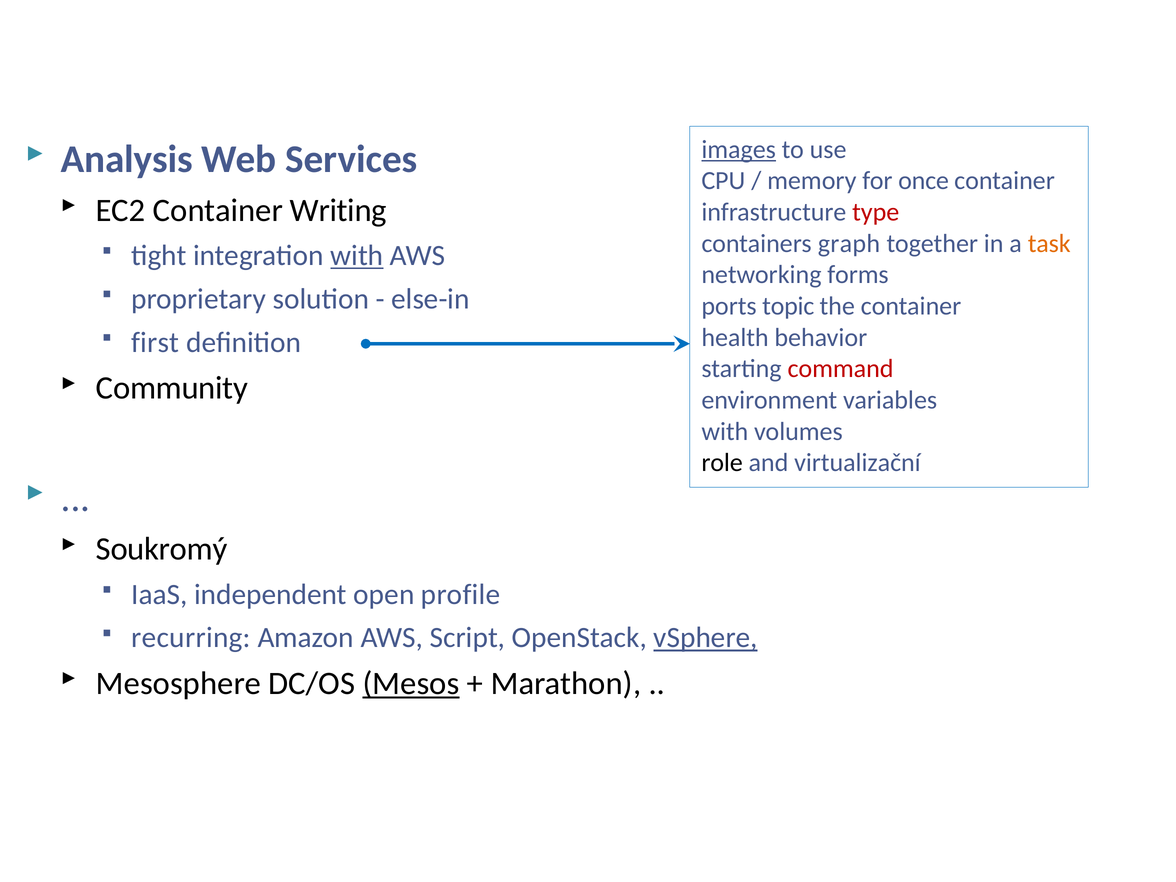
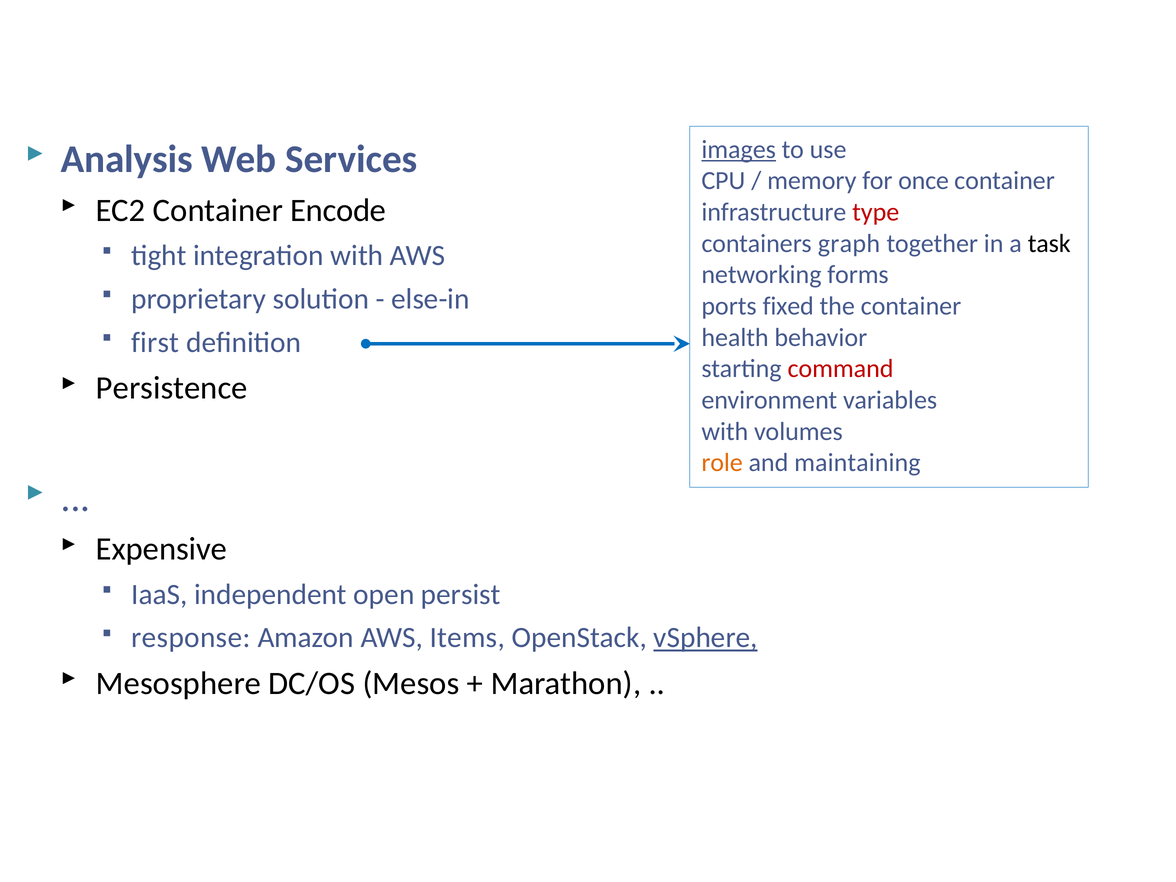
Writing: Writing -> Encode
task colour: orange -> black
with at (357, 256) underline: present -> none
topic: topic -> fixed
Community: Community -> Persistence
role colour: black -> orange
virtualizační: virtualizační -> maintaining
Soukromý: Soukromý -> Expensive
profile: profile -> persist
recurring: recurring -> response
Script: Script -> Items
Mesos underline: present -> none
